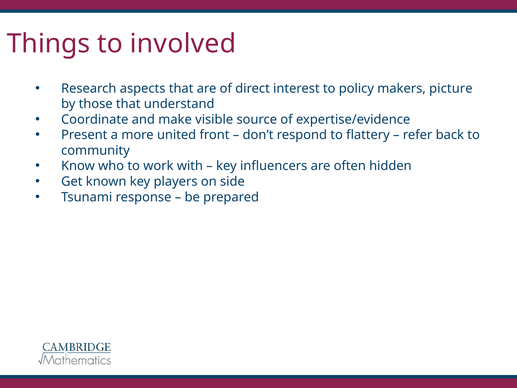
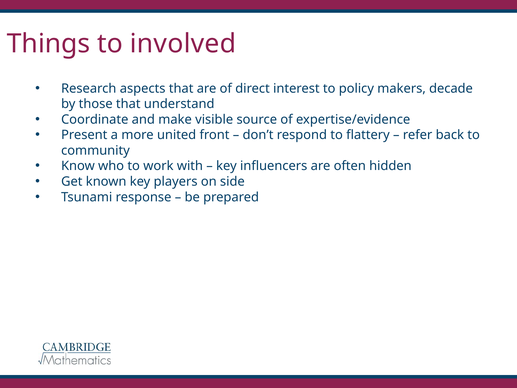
picture: picture -> decade
